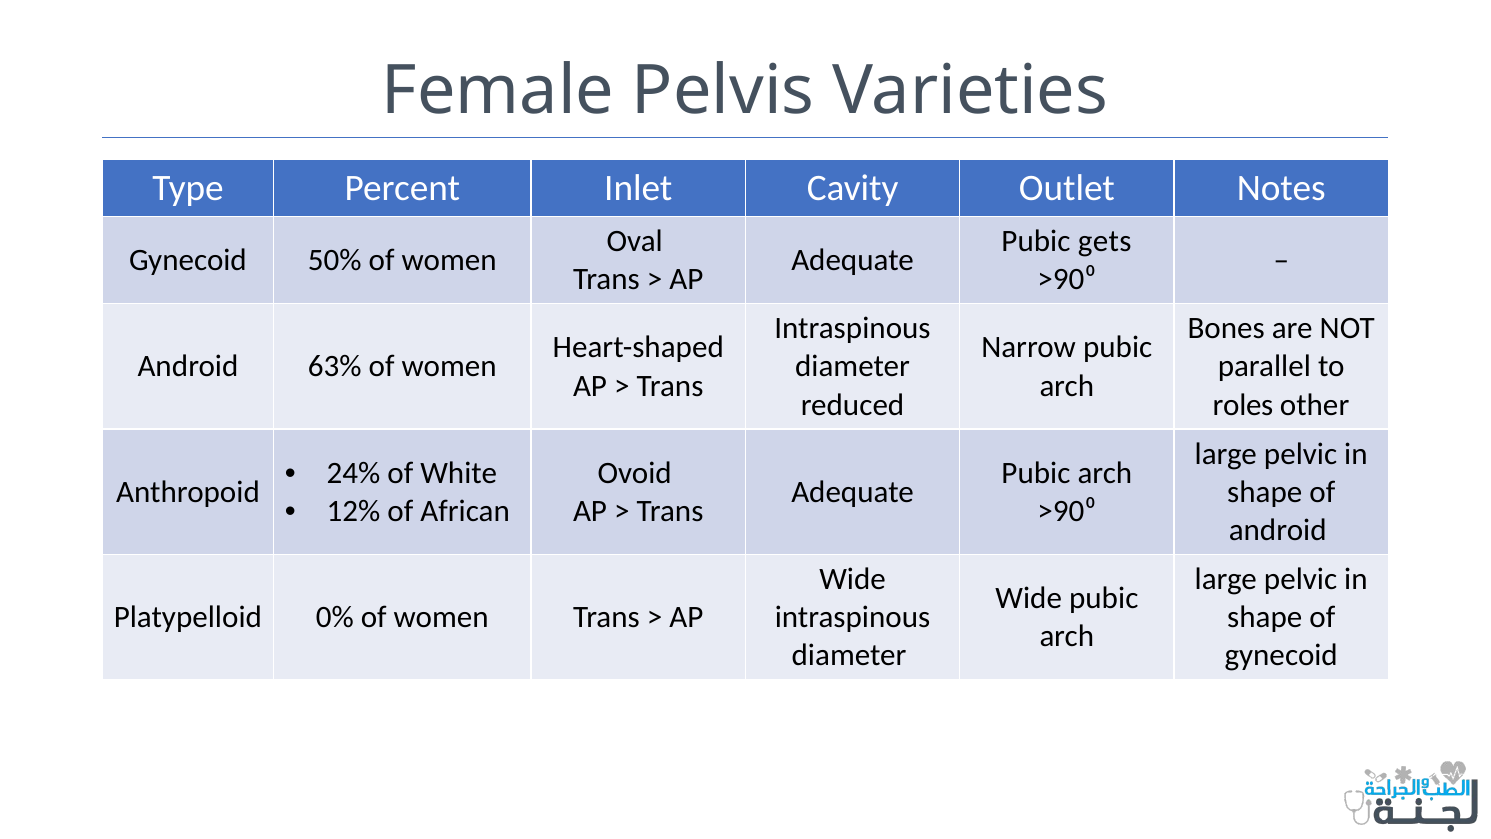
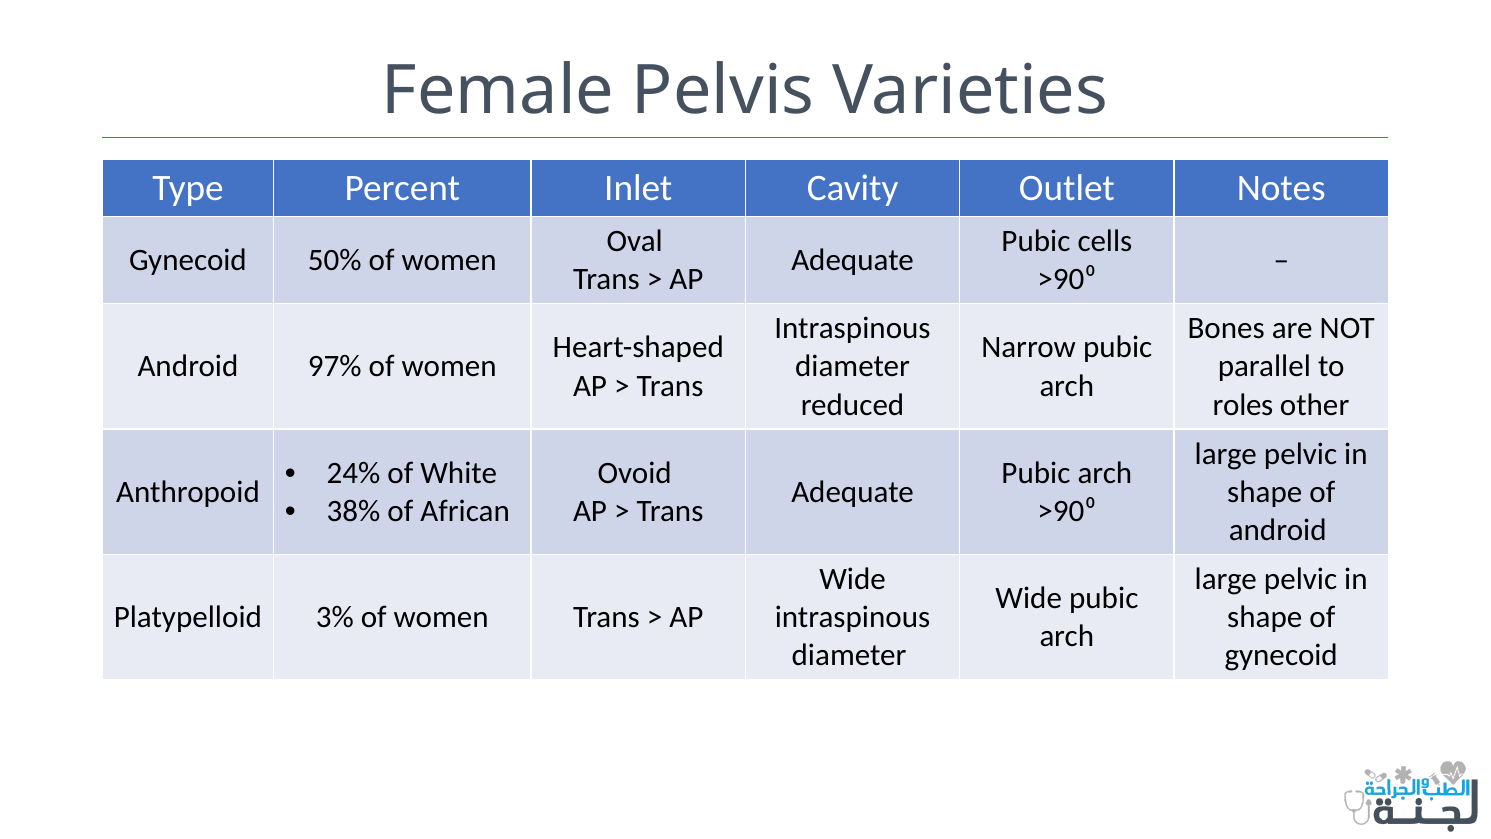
gets: gets -> cells
63%: 63% -> 97%
12%: 12% -> 38%
0%: 0% -> 3%
